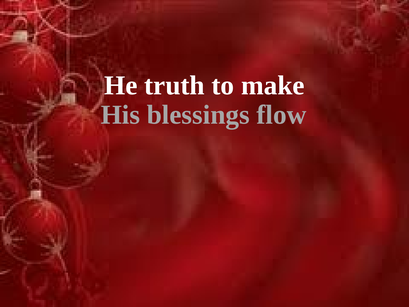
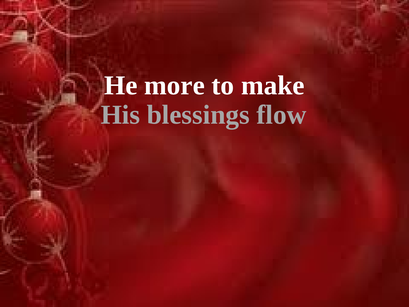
truth: truth -> more
